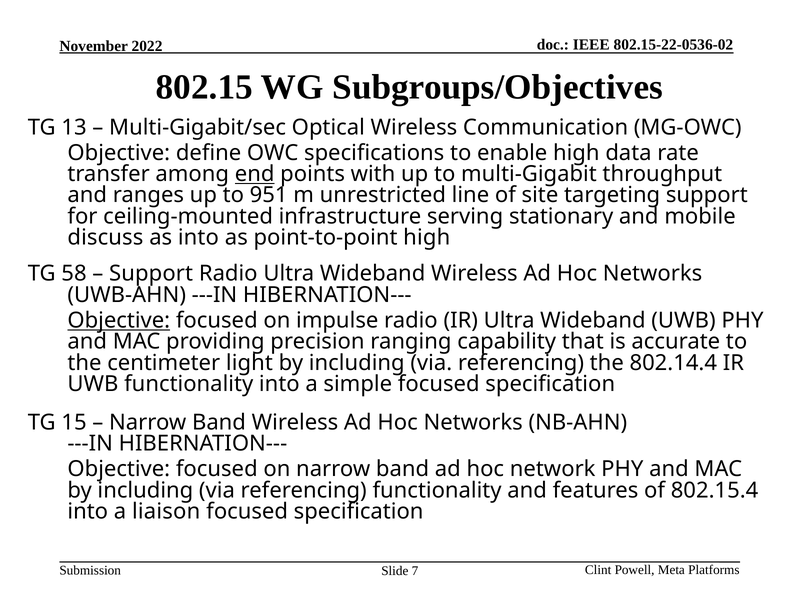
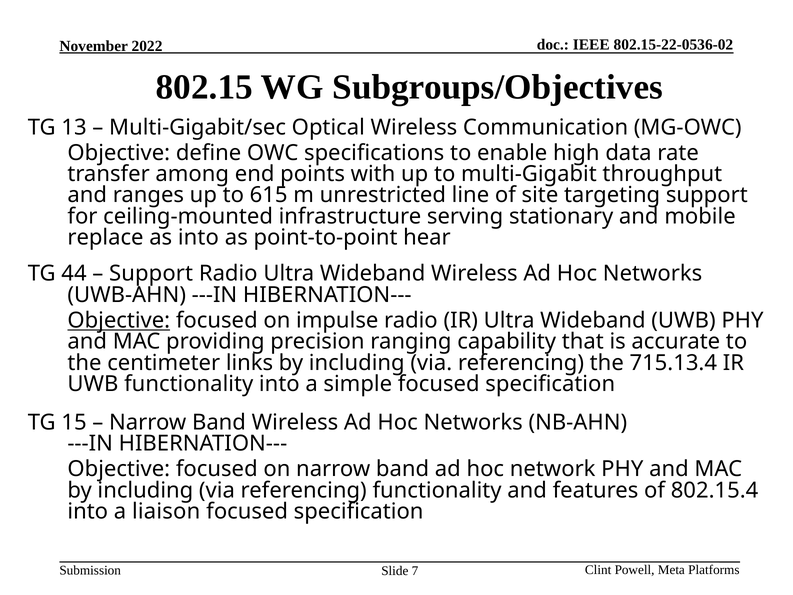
end underline: present -> none
951: 951 -> 615
discuss: discuss -> replace
point-to-point high: high -> hear
58: 58 -> 44
light: light -> links
802.14.4: 802.14.4 -> 715.13.4
